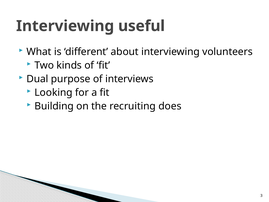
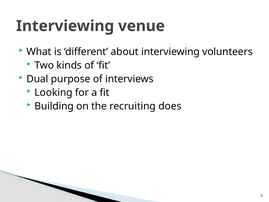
useful: useful -> venue
